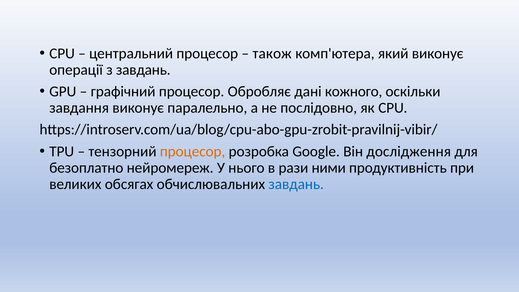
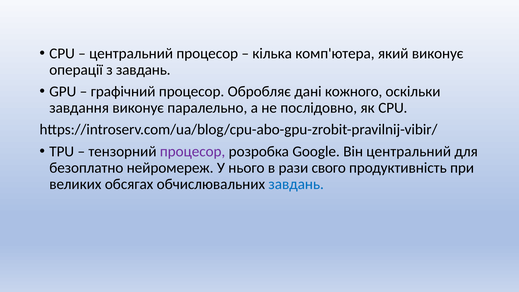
також: також -> кілька
процесор at (193, 151) colour: orange -> purple
Він дослідження: дослідження -> центральний
ними: ними -> свого
